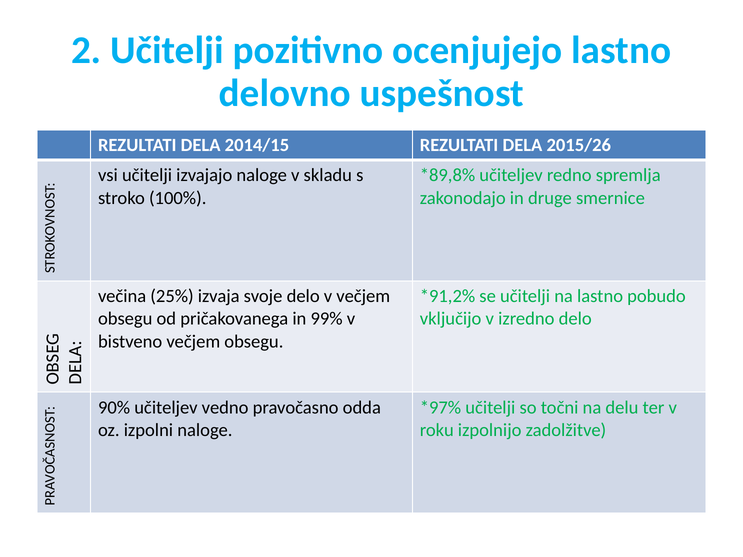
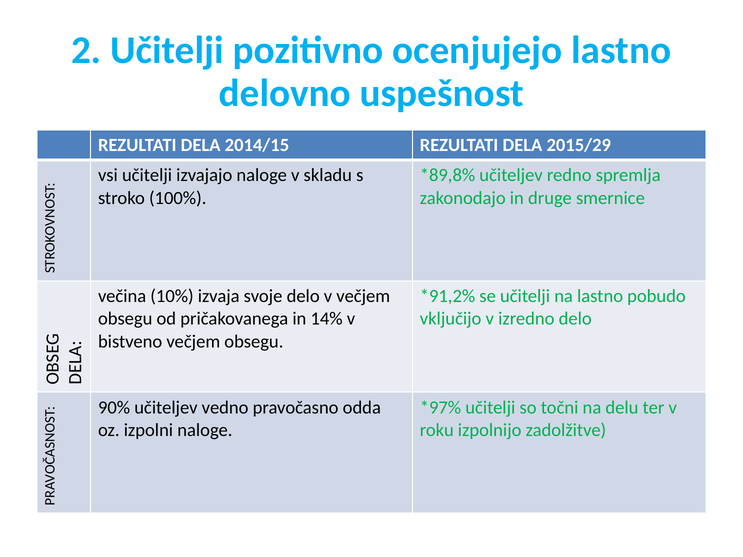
2015/26: 2015/26 -> 2015/29
25%: 25% -> 10%
99%: 99% -> 14%
